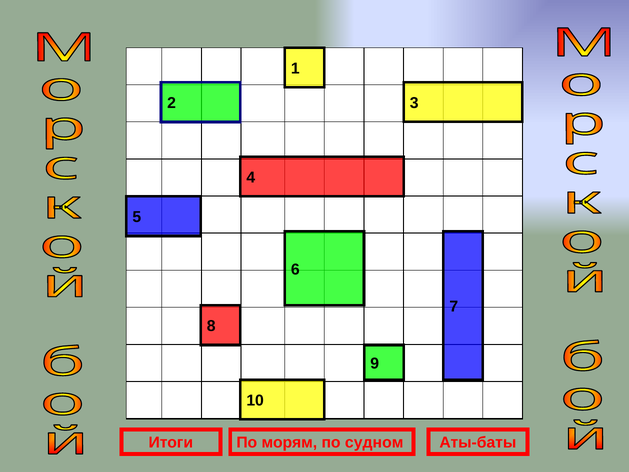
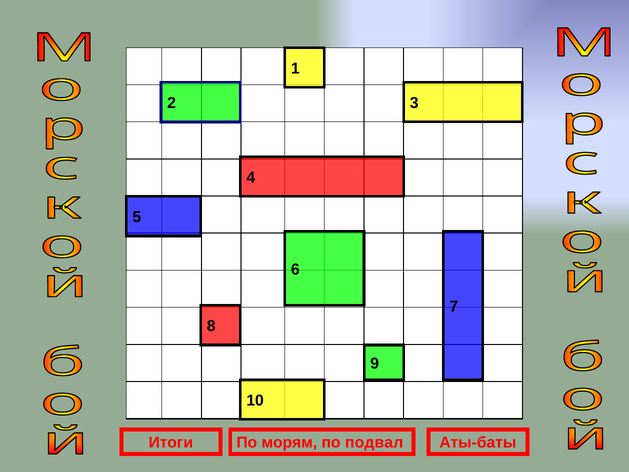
судном: судном -> подвал
